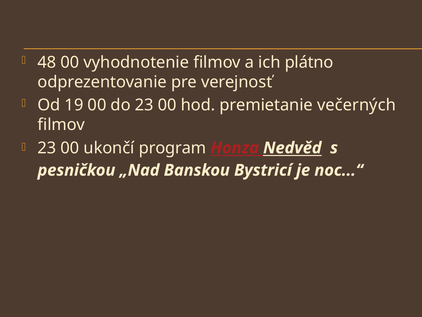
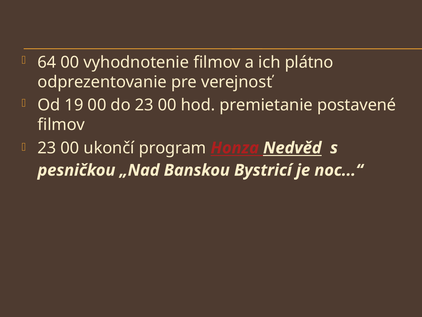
48: 48 -> 64
večerných: večerných -> postavené
